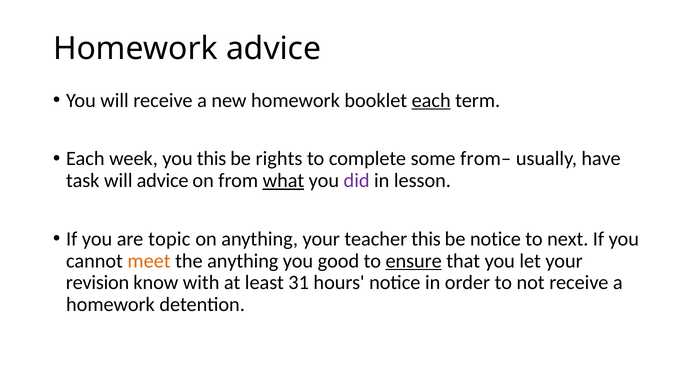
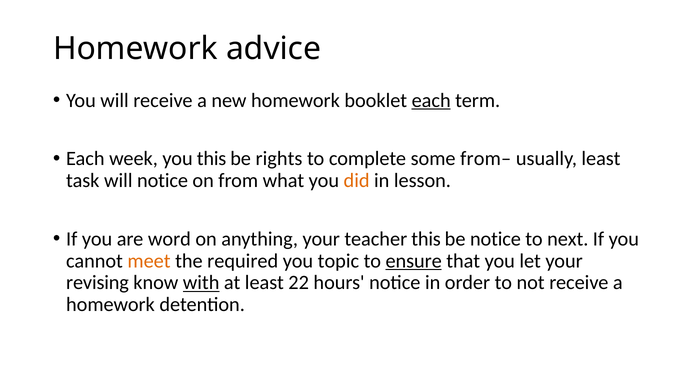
usually have: have -> least
will advice: advice -> notice
what underline: present -> none
did colour: purple -> orange
topic: topic -> word
the anything: anything -> required
good: good -> topic
revision: revision -> revising
with underline: none -> present
31: 31 -> 22
